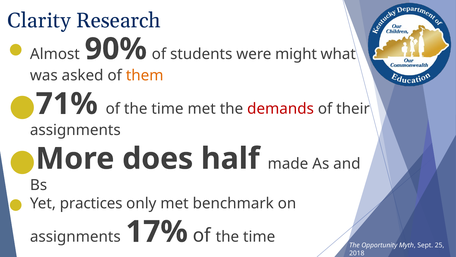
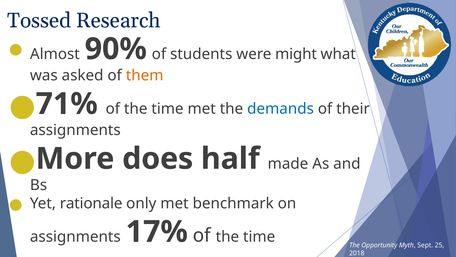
Clarity: Clarity -> Tossed
demands colour: red -> blue
practices: practices -> rationale
